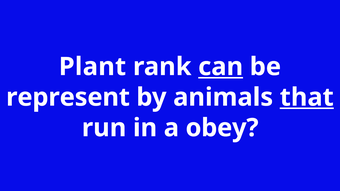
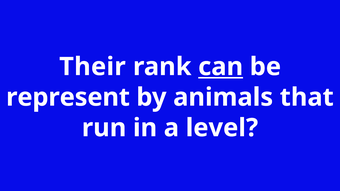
Plant: Plant -> Their
that underline: present -> none
obey: obey -> level
